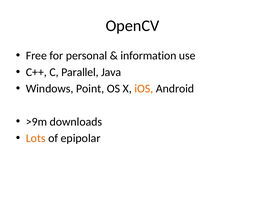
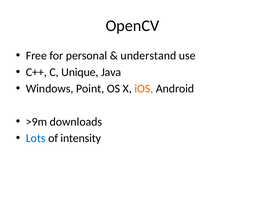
information: information -> understand
Parallel: Parallel -> Unique
Lots colour: orange -> blue
epipolar: epipolar -> intensity
